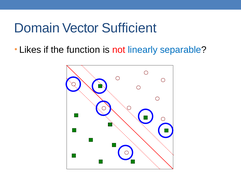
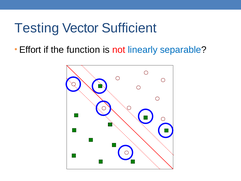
Domain: Domain -> Testing
Likes: Likes -> Effort
